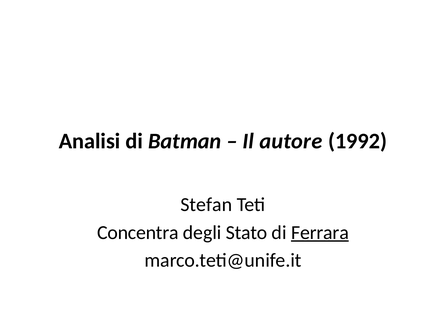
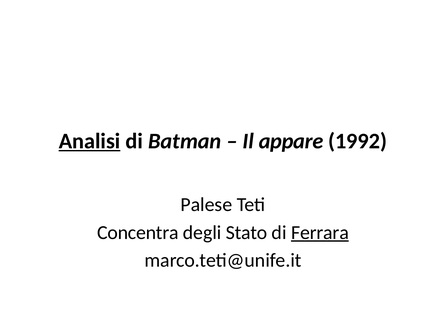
Analisi underline: none -> present
autore: autore -> appare
Stefan: Stefan -> Palese
